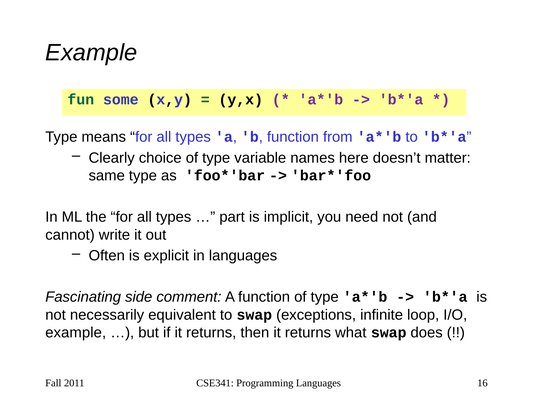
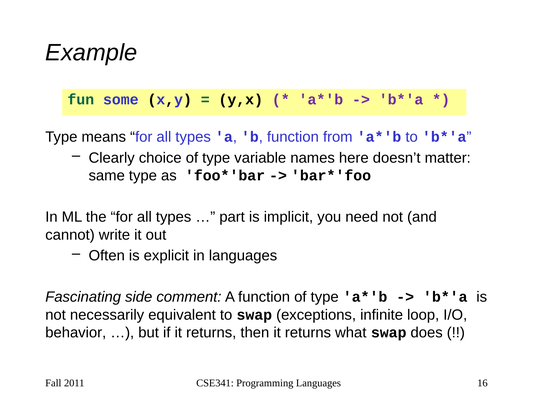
example at (76, 332): example -> behavior
